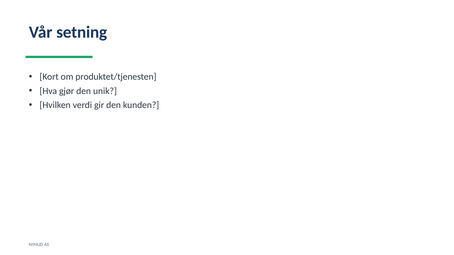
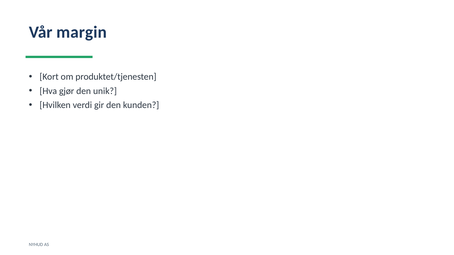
setning: setning -> margin
